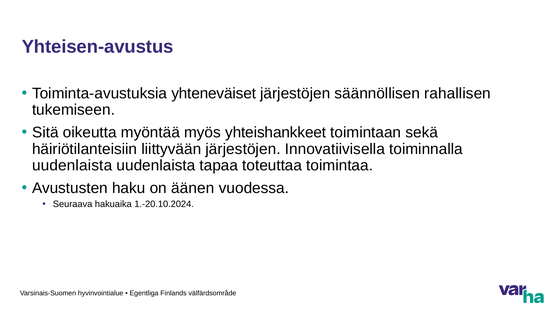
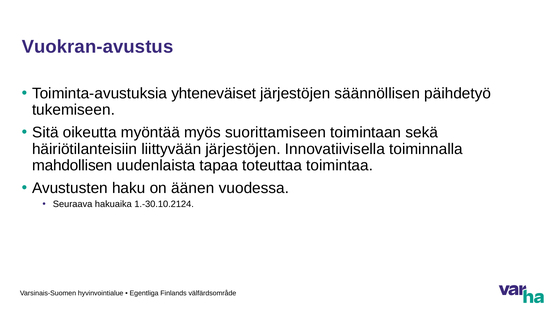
Yhteisen-avustus: Yhteisen-avustus -> Vuokran-avustus
rahallisen: rahallisen -> päihdetyö
yhteishankkeet: yhteishankkeet -> suorittamiseen
uudenlaista at (72, 166): uudenlaista -> mahdollisen
1.-20.10.2024: 1.-20.10.2024 -> 1.-30.10.2124
